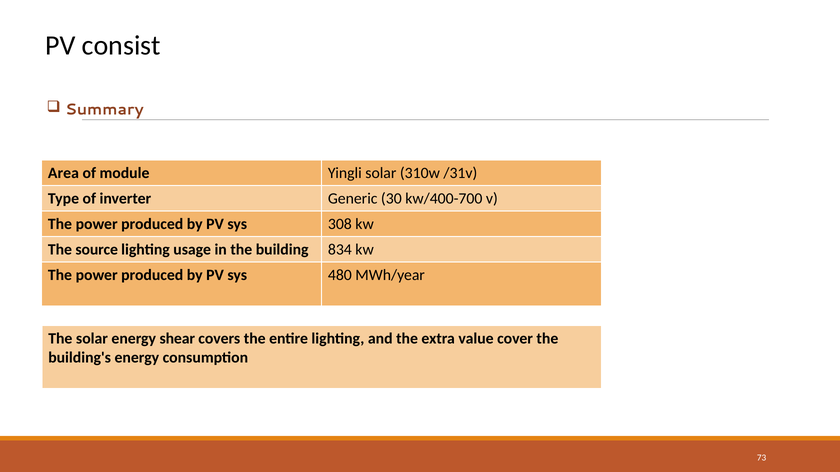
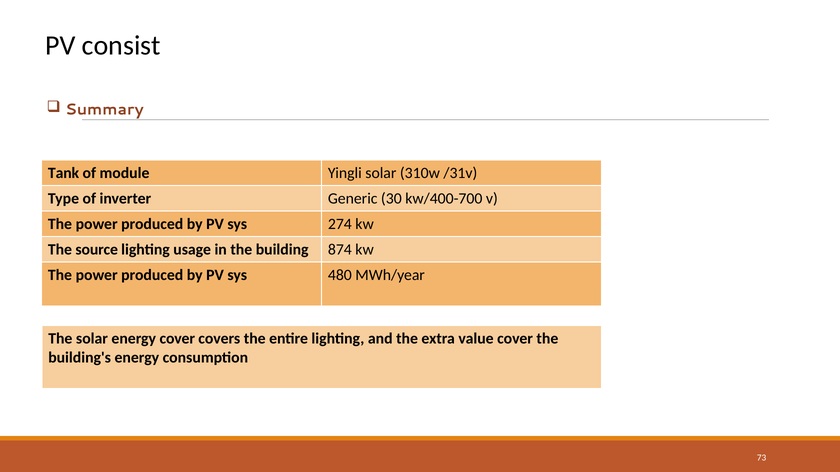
Area: Area -> Tank
308: 308 -> 274
834: 834 -> 874
energy shear: shear -> cover
